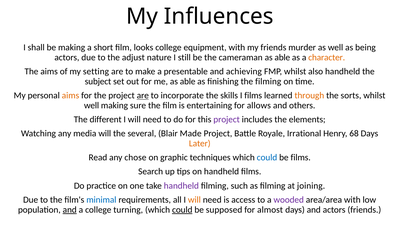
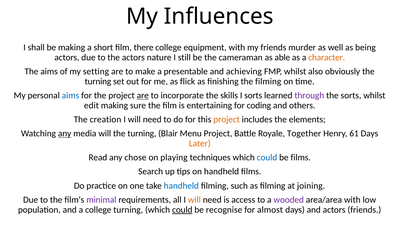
looks: looks -> there
the adjust: adjust -> actors
also handheld: handheld -> obviously
subject at (98, 81): subject -> turning
me as able: able -> flick
aims at (71, 96) colour: orange -> blue
I films: films -> sorts
through colour: orange -> purple
well at (92, 105): well -> edit
allows: allows -> coding
different: different -> creation
project at (227, 120) colour: purple -> orange
any at (65, 134) underline: none -> present
several at (142, 134): several -> turning
Made: Made -> Menu
Irrational: Irrational -> Together
68: 68 -> 61
graphic: graphic -> playing
handheld at (181, 186) colour: purple -> blue
minimal colour: blue -> purple
and at (70, 210) underline: present -> none
supposed: supposed -> recognise
